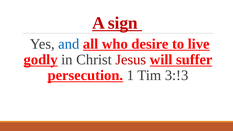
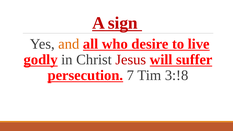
and colour: blue -> orange
1: 1 -> 7
3:!3: 3:!3 -> 3:!8
